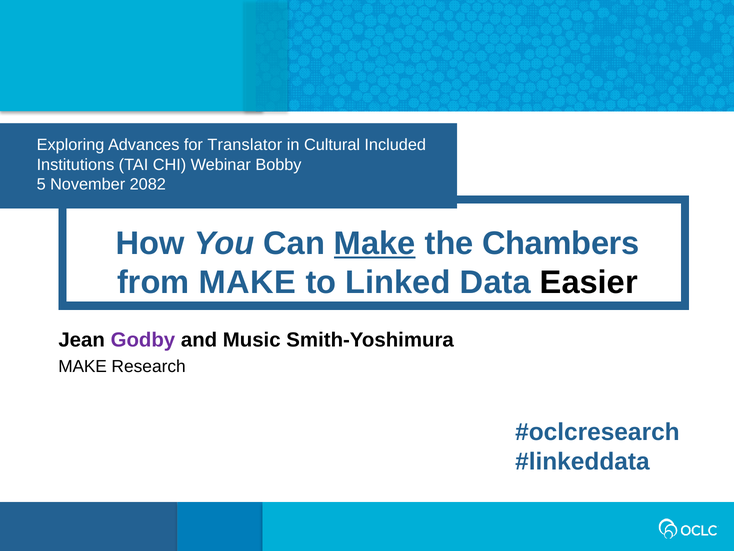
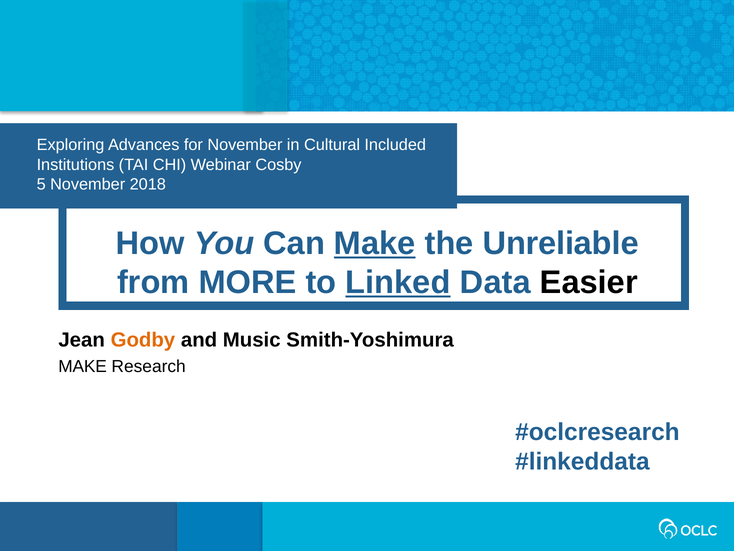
for Translator: Translator -> November
Bobby: Bobby -> Cosby
2082: 2082 -> 2018
Chambers: Chambers -> Unreliable
from MAKE: MAKE -> MORE
Linked underline: none -> present
Godby colour: purple -> orange
